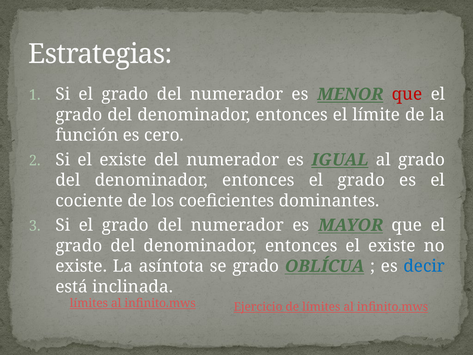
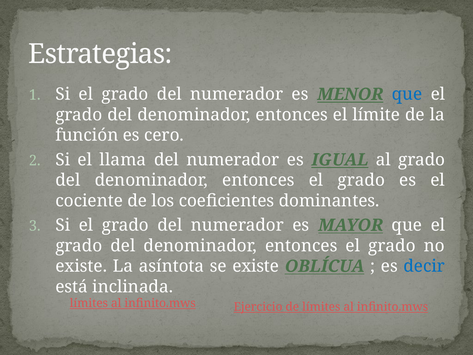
que at (407, 94) colour: red -> blue
Si el existe: existe -> llama
existe at (392, 246): existe -> grado
se grado: grado -> existe
